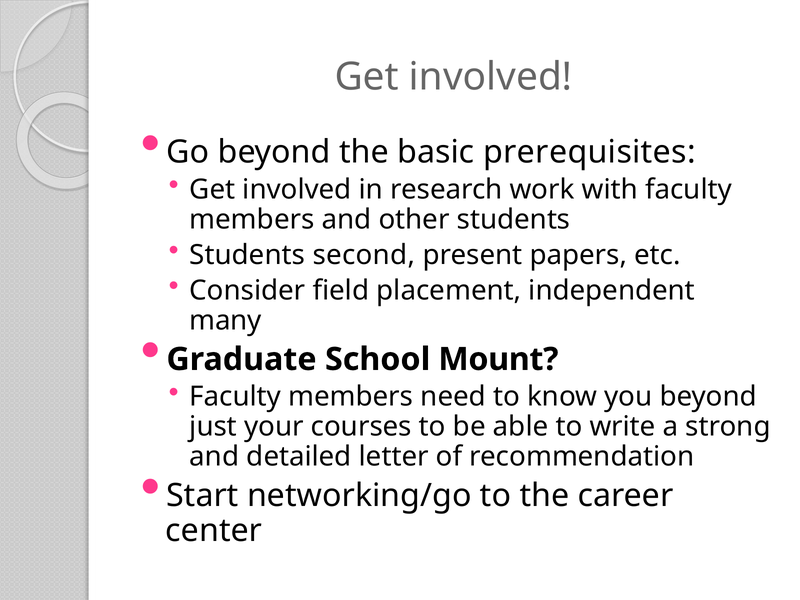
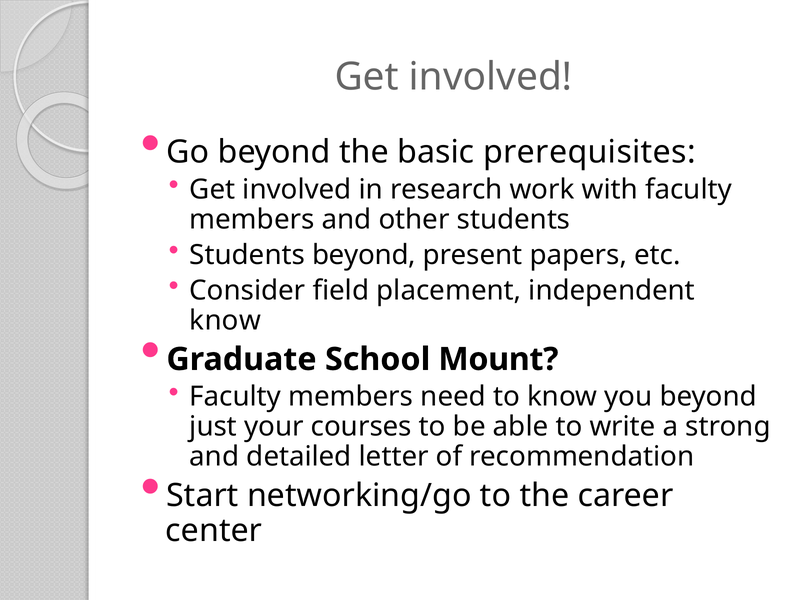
Students second: second -> beyond
many at (225, 320): many -> know
